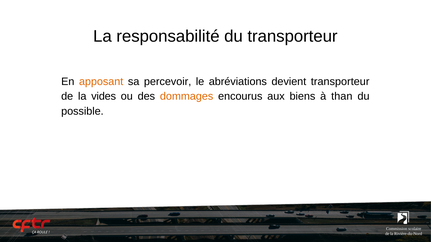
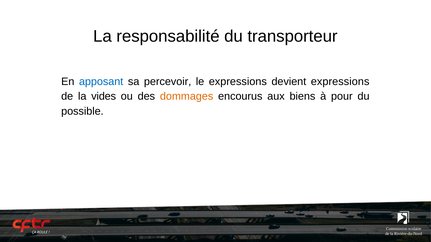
apposant colour: orange -> blue
le abréviations: abréviations -> expressions
devient transporteur: transporteur -> expressions
than: than -> pour
